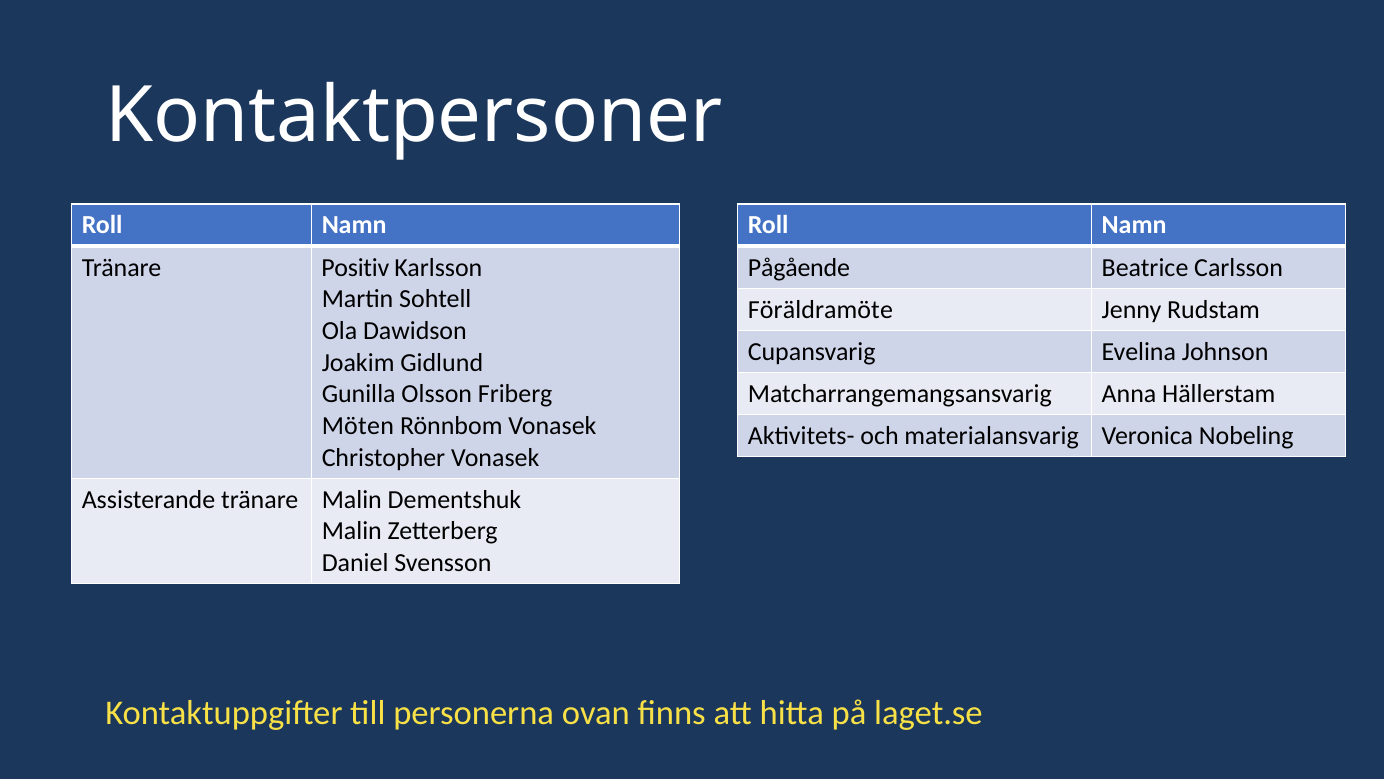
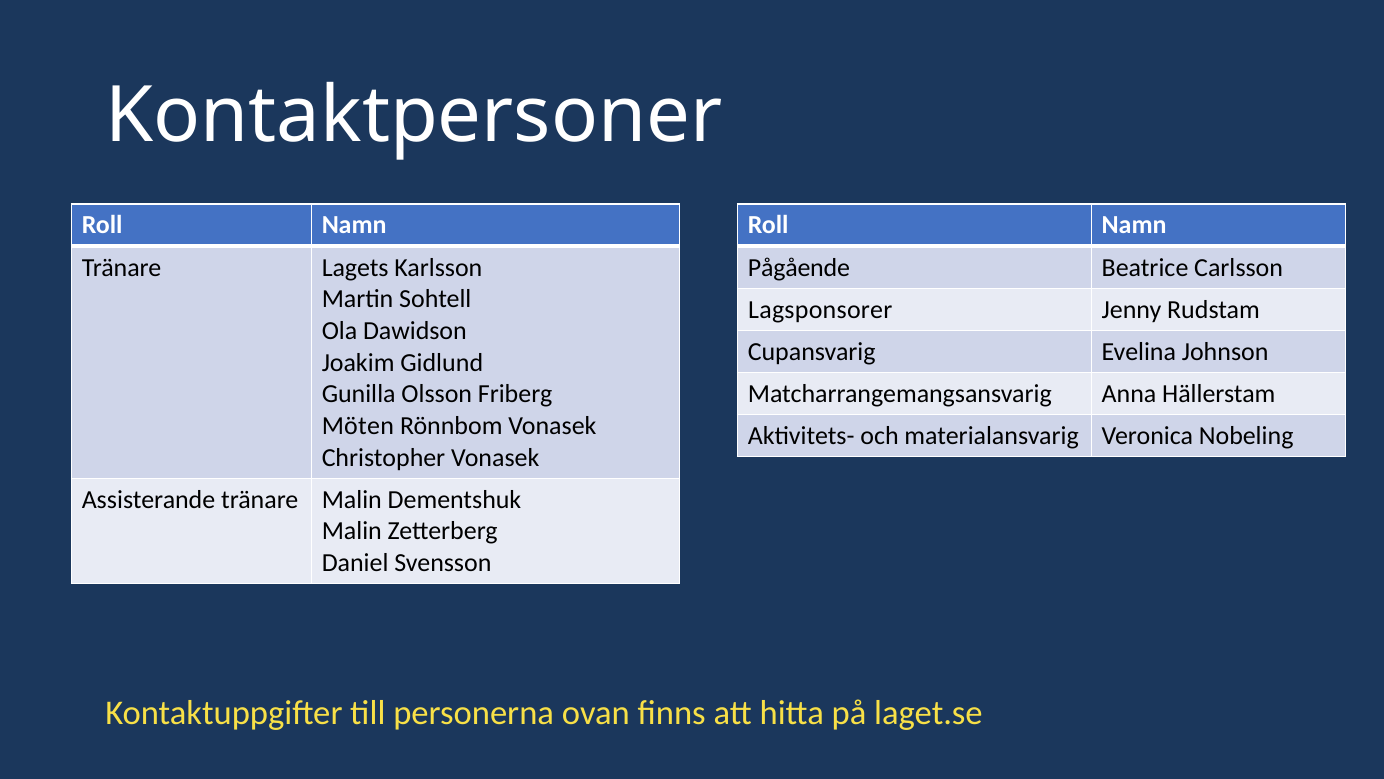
Positiv: Positiv -> Lagets
Föräldramöte: Föräldramöte -> Lagsponsorer
